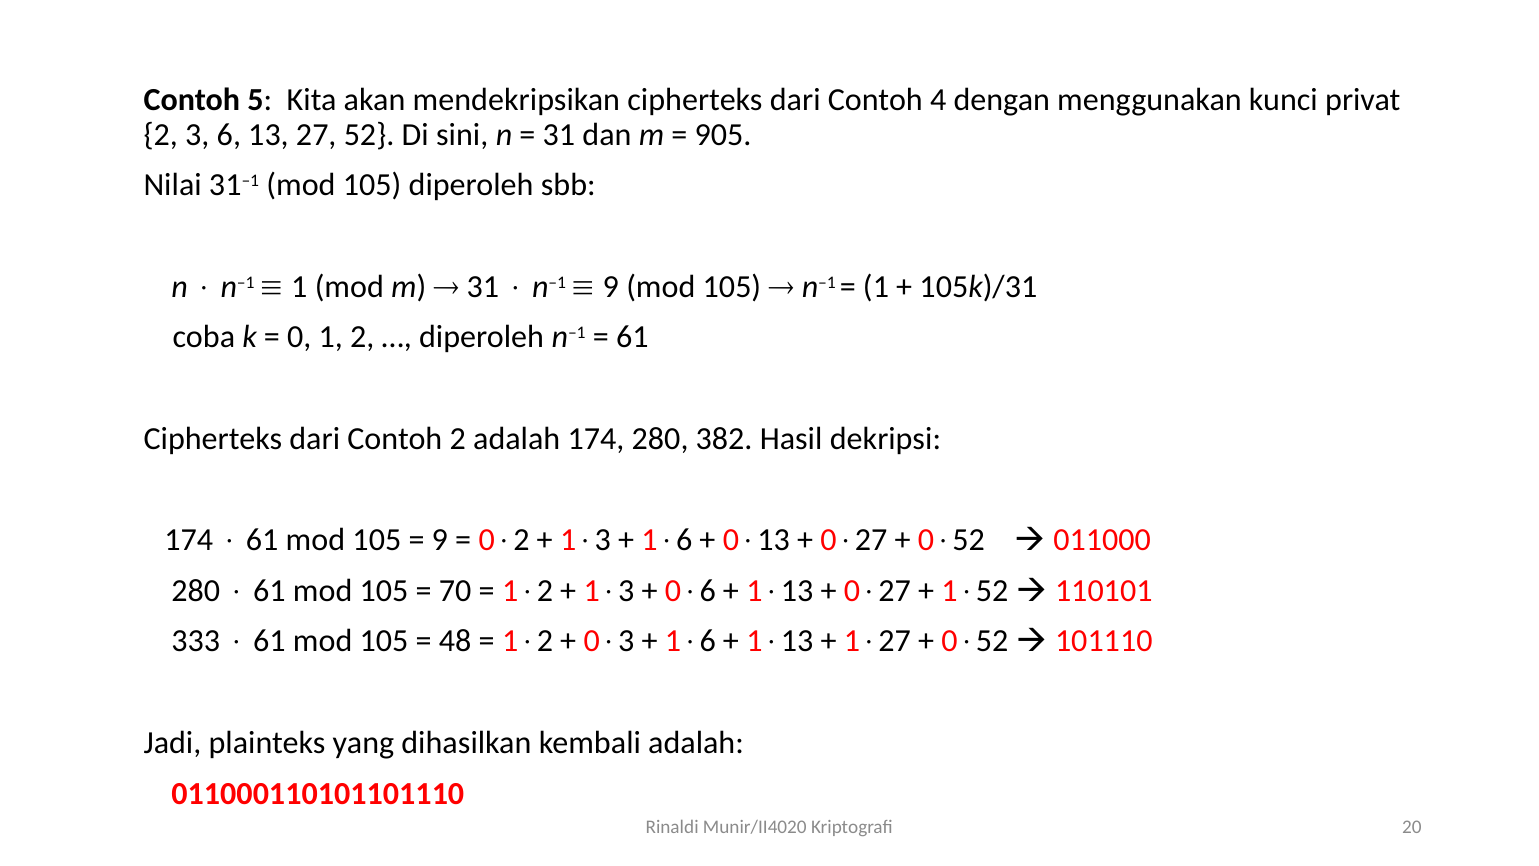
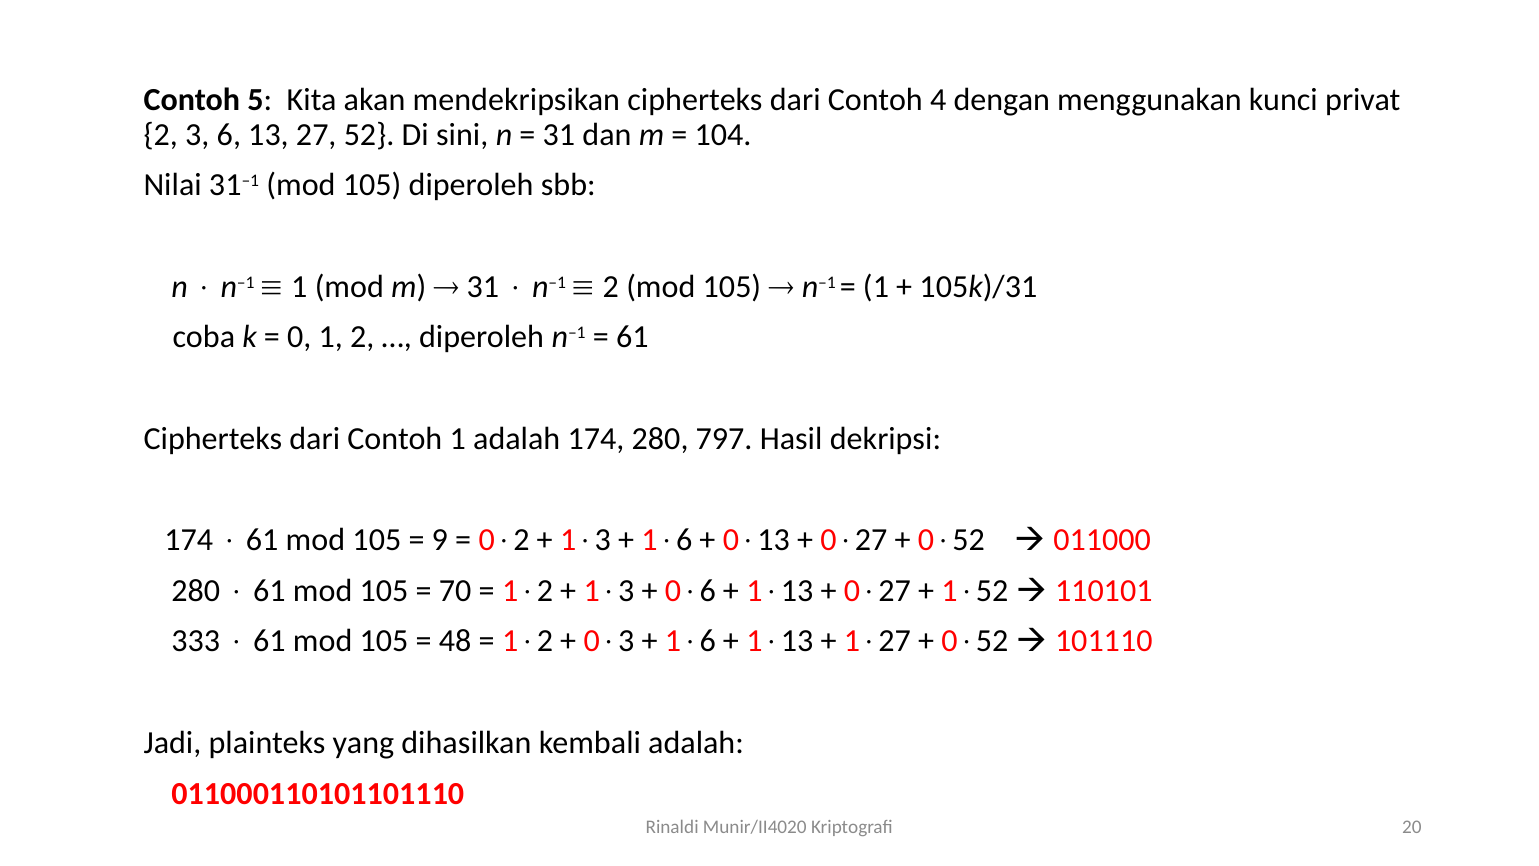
905: 905 -> 104
9 at (611, 286): 9 -> 2
Contoh 2: 2 -> 1
382: 382 -> 797
